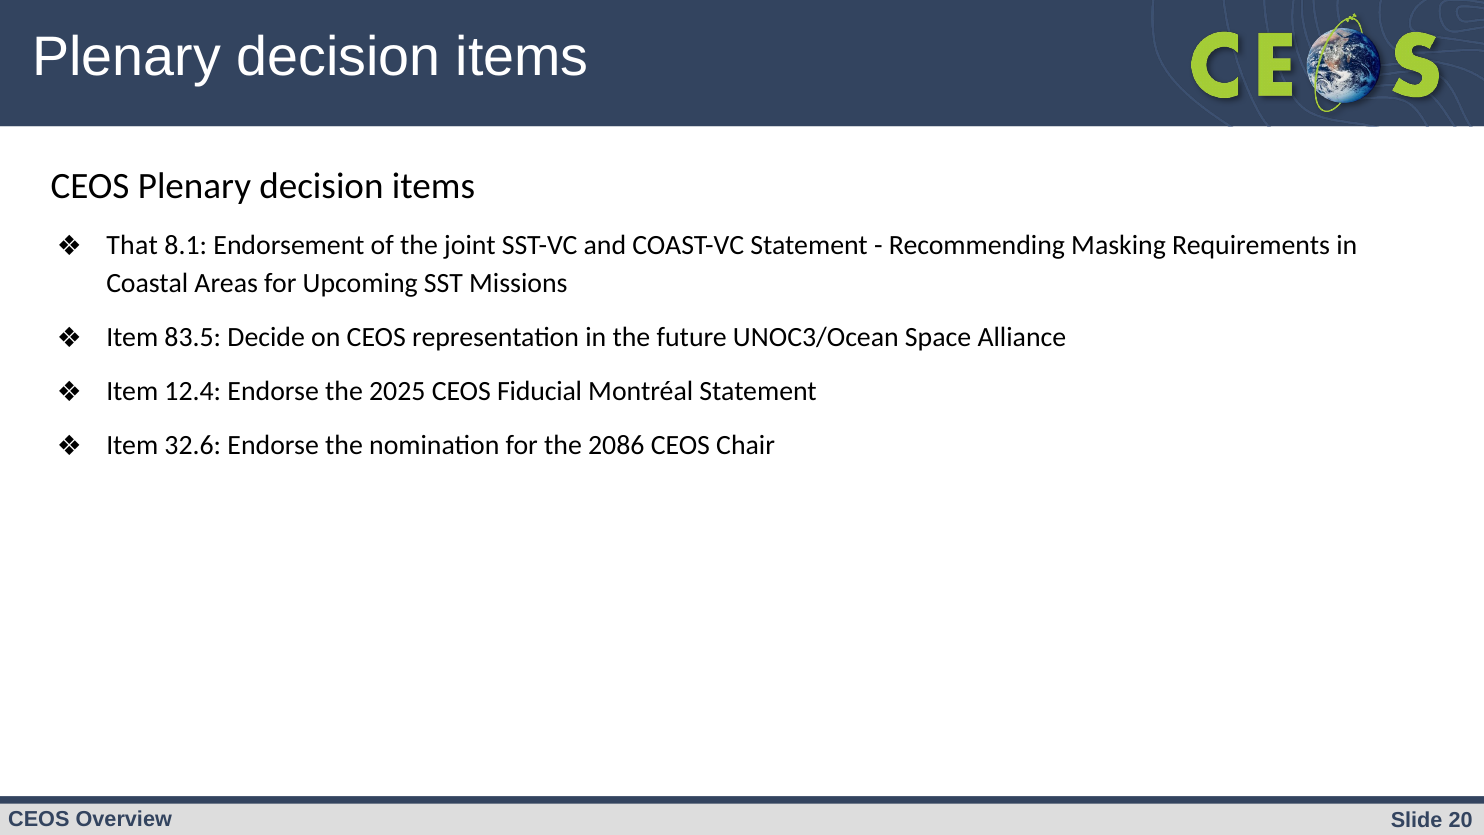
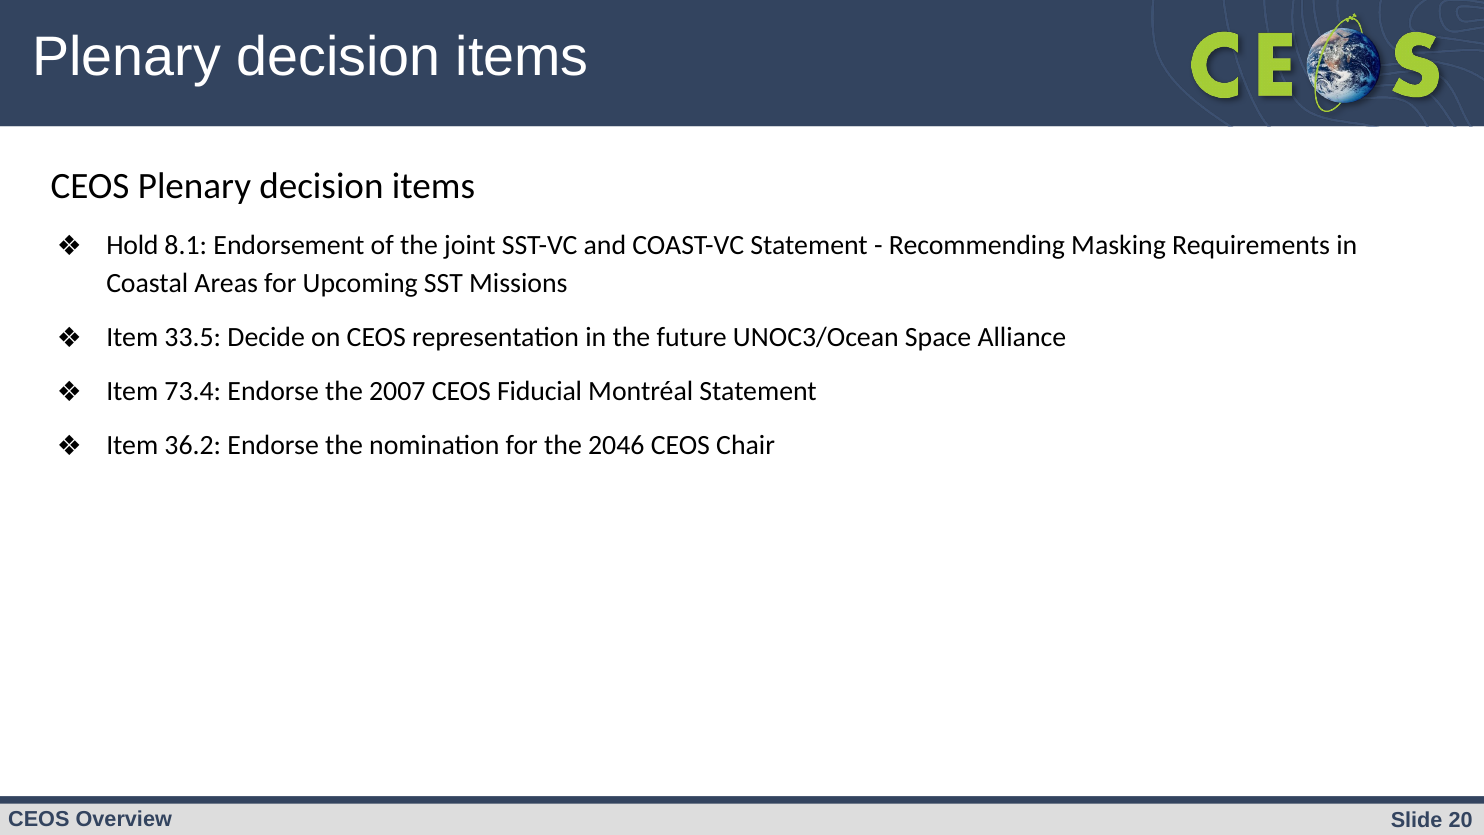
That: That -> Hold
83.5: 83.5 -> 33.5
12.4: 12.4 -> 73.4
2025: 2025 -> 2007
32.6: 32.6 -> 36.2
2086: 2086 -> 2046
